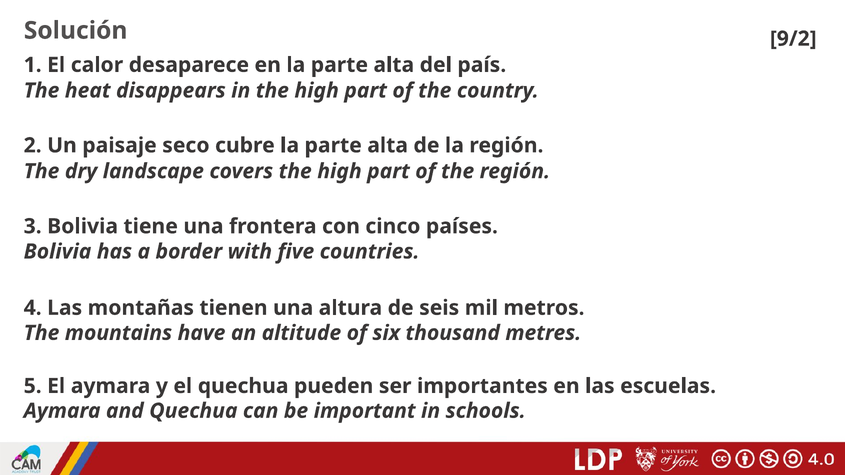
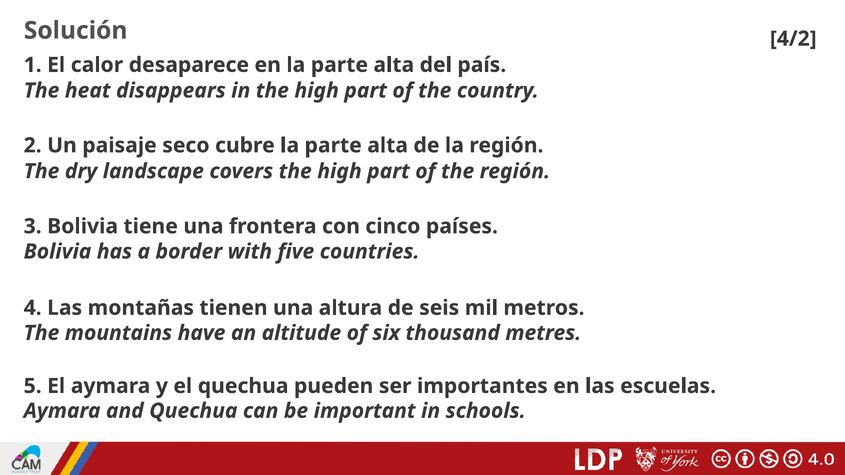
9/2: 9/2 -> 4/2
